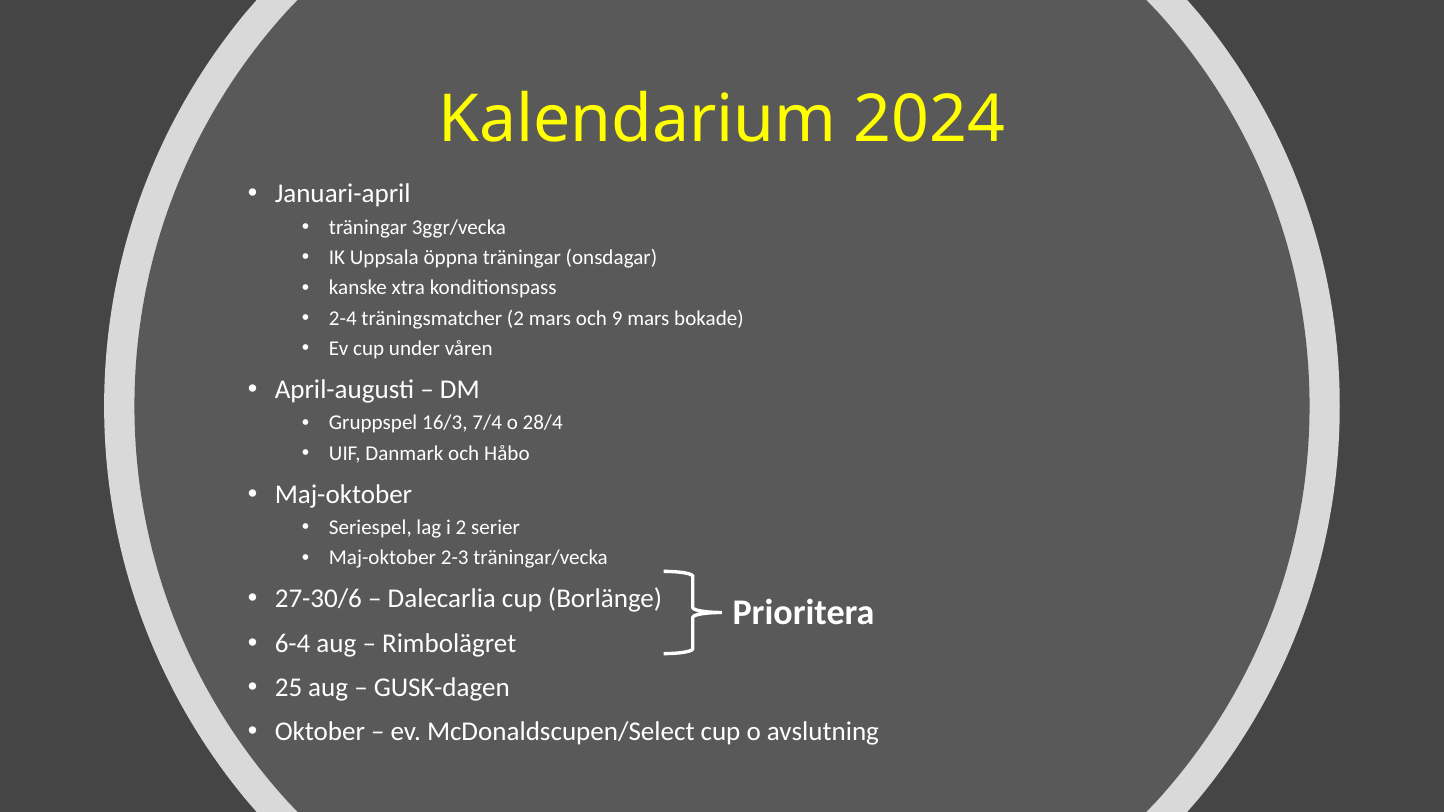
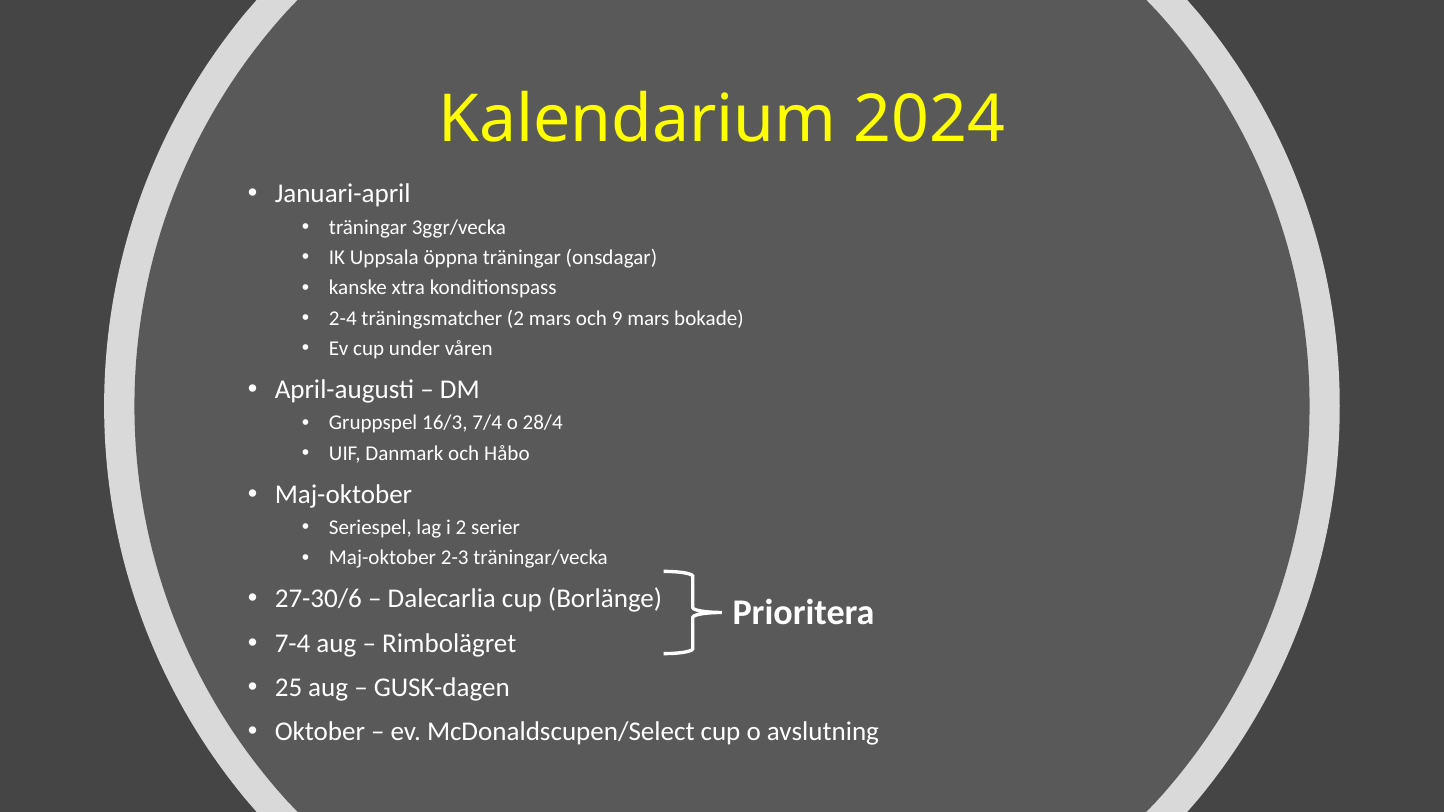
6-4: 6-4 -> 7-4
